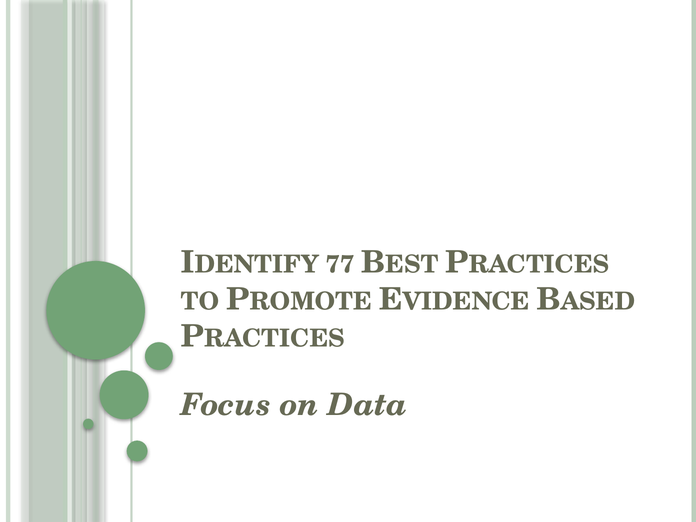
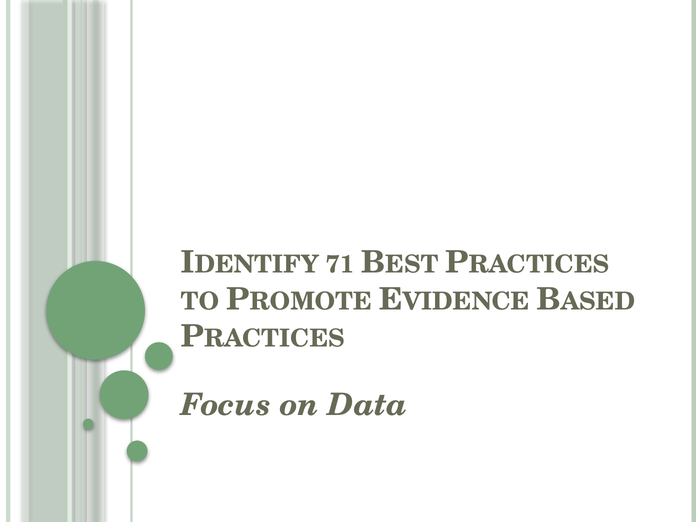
77: 77 -> 71
